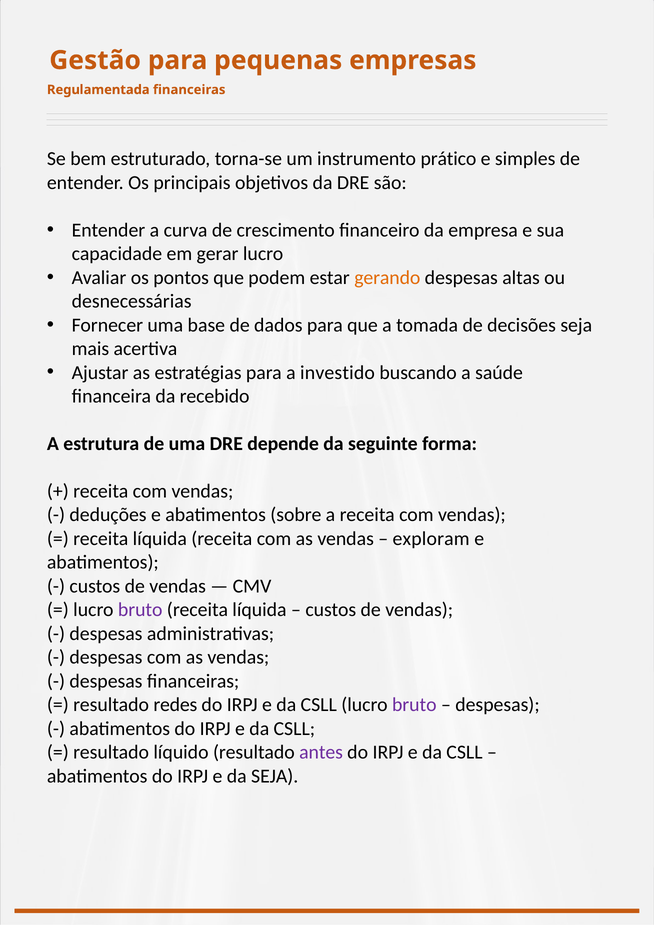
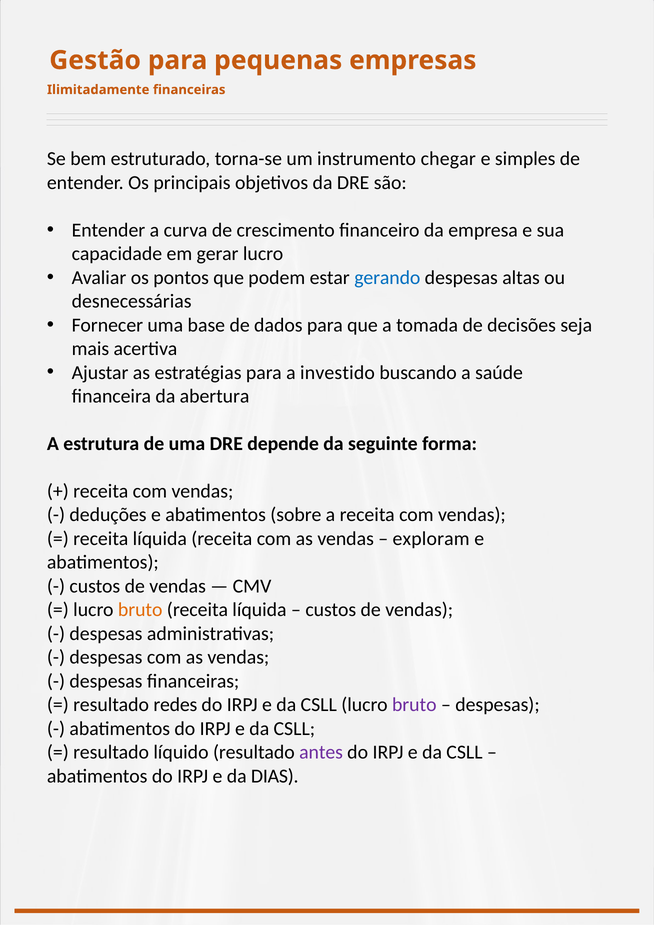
Regulamentada: Regulamentada -> Ilimitadamente
prático: prático -> chegar
gerando colour: orange -> blue
recebido: recebido -> abertura
bruto at (140, 610) colour: purple -> orange
da SEJA: SEJA -> DIAS
